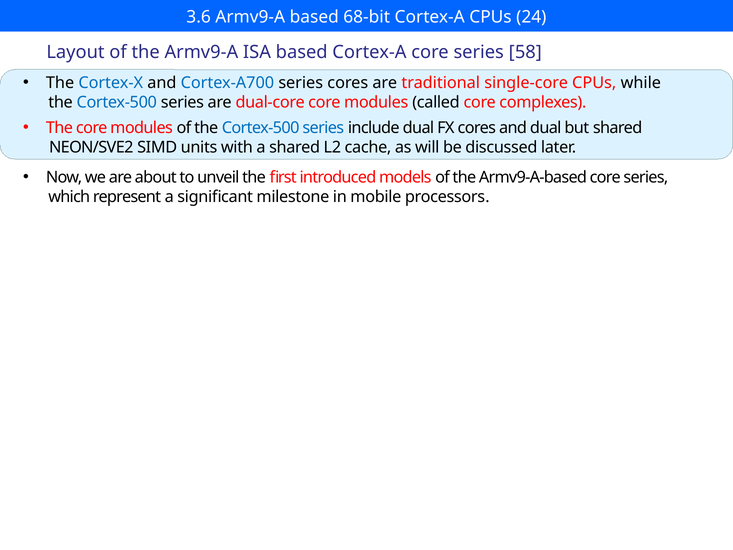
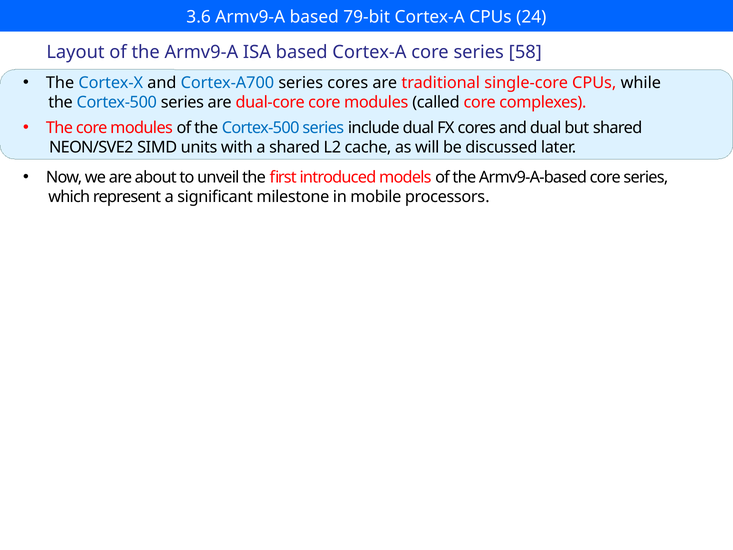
68-bit: 68-bit -> 79-bit
